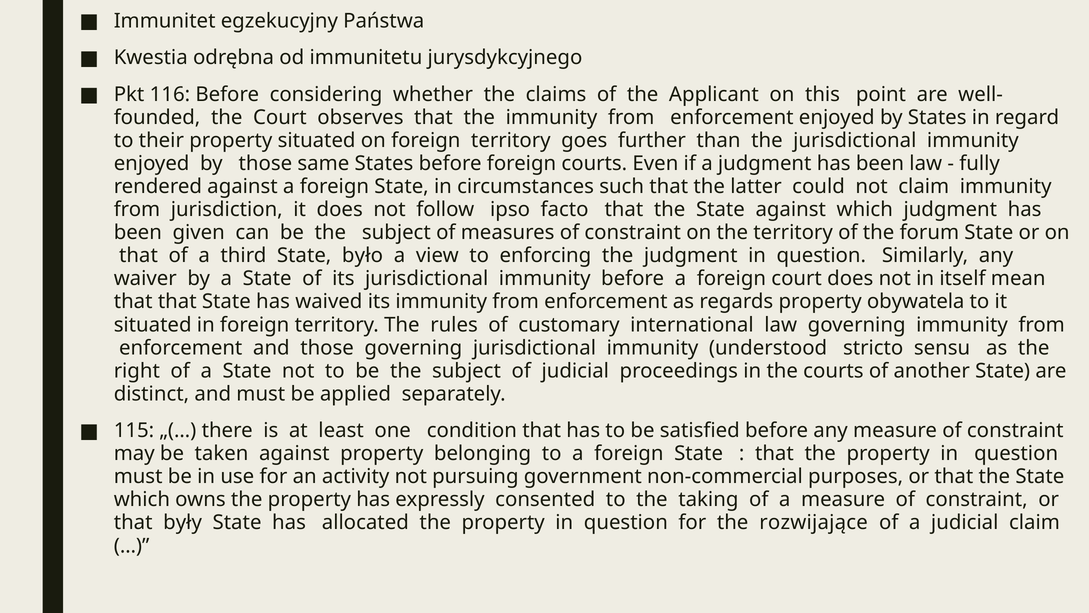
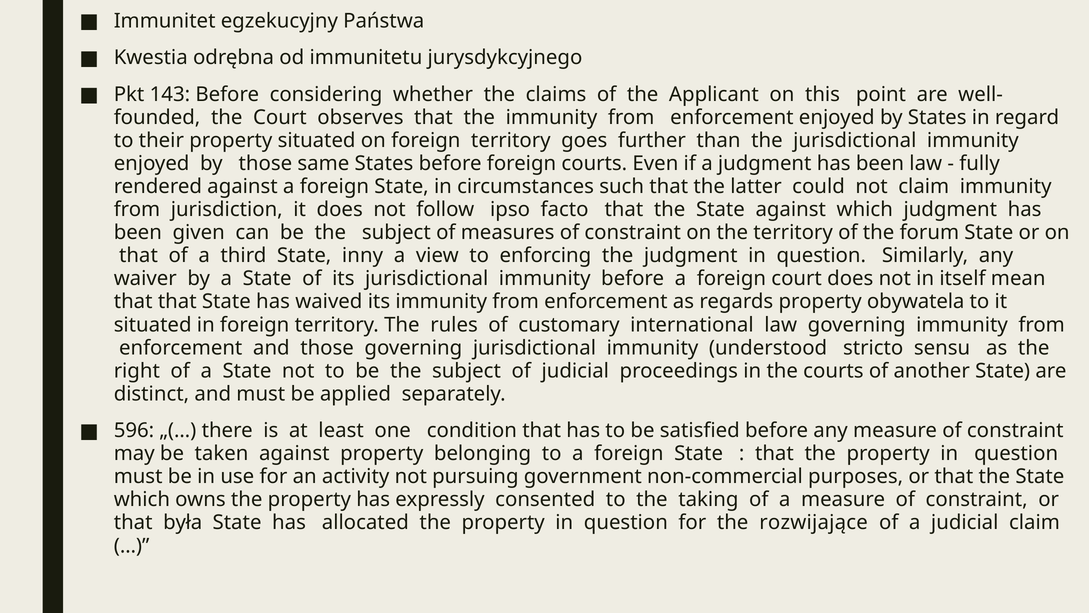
116: 116 -> 143
było: było -> inny
115: 115 -> 596
były: były -> była
